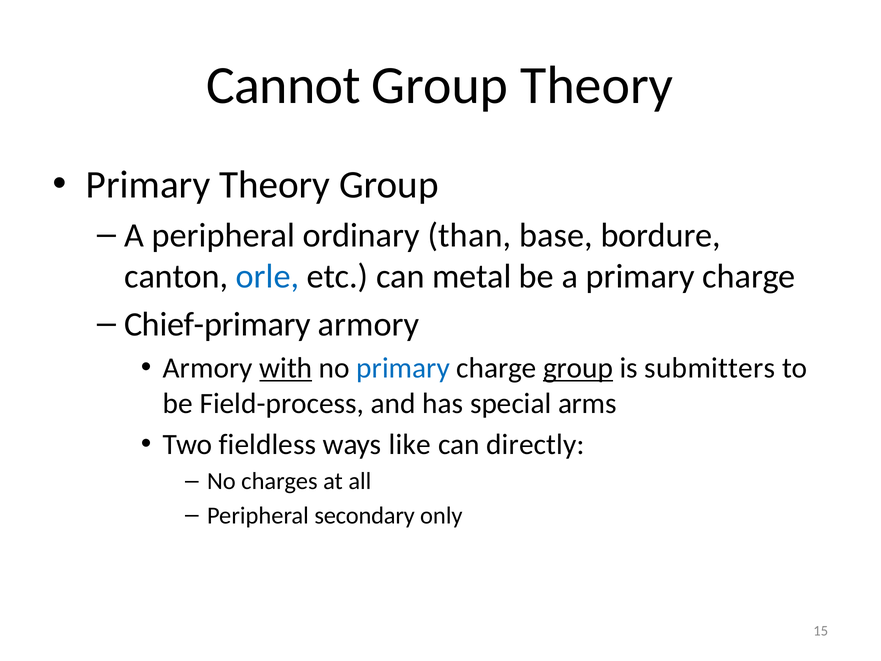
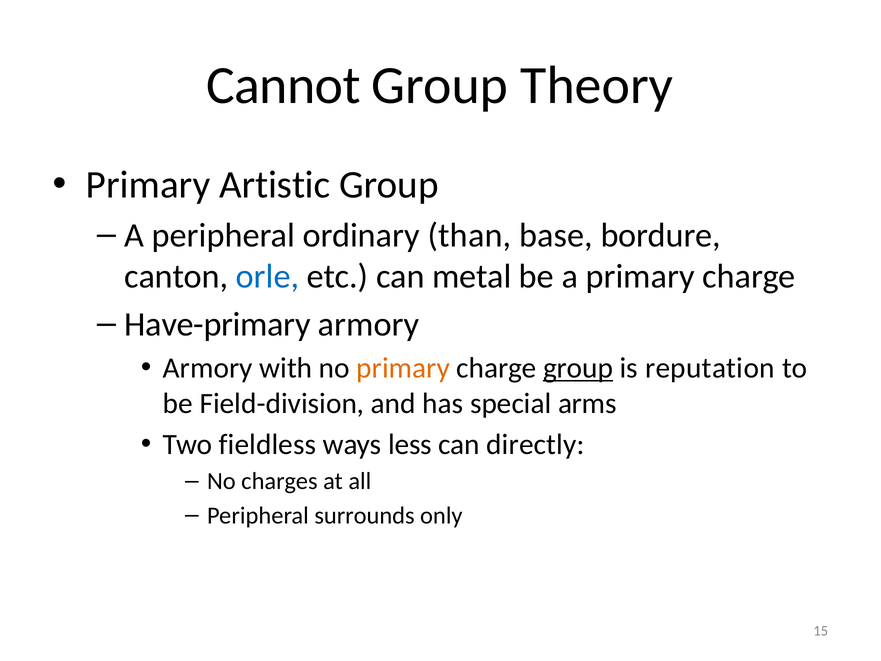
Primary Theory: Theory -> Artistic
Chief-primary: Chief-primary -> Have-primary
with underline: present -> none
primary at (403, 368) colour: blue -> orange
submitters: submitters -> reputation
Field-process: Field-process -> Field-division
like: like -> less
secondary: secondary -> surrounds
